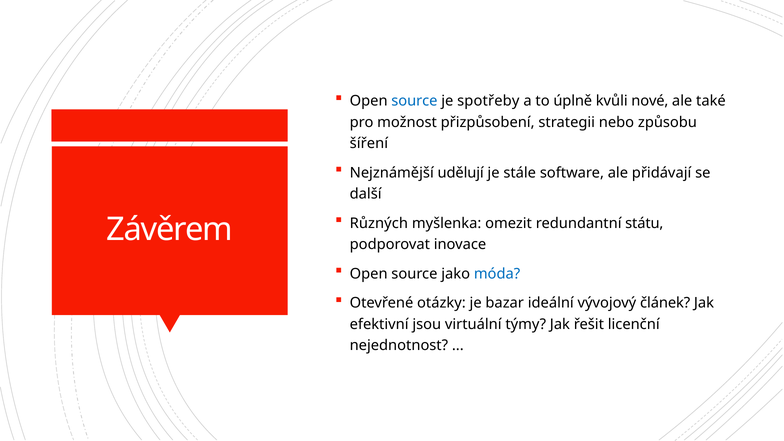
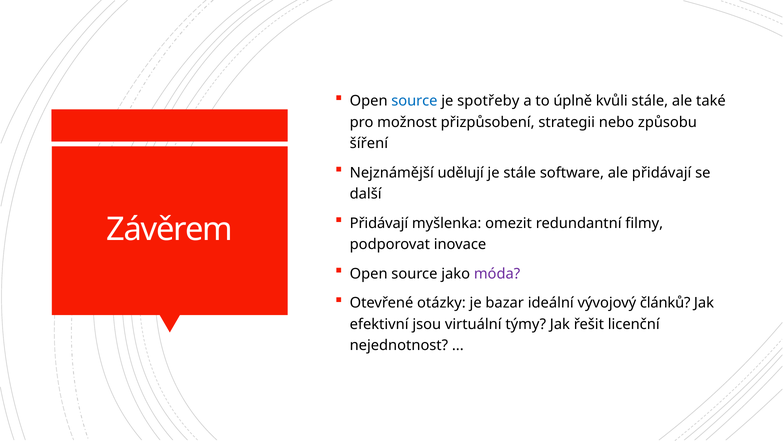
kvůli nové: nové -> stále
Různých at (379, 223): Různých -> Přidávají
státu: státu -> filmy
móda colour: blue -> purple
článek: článek -> článků
